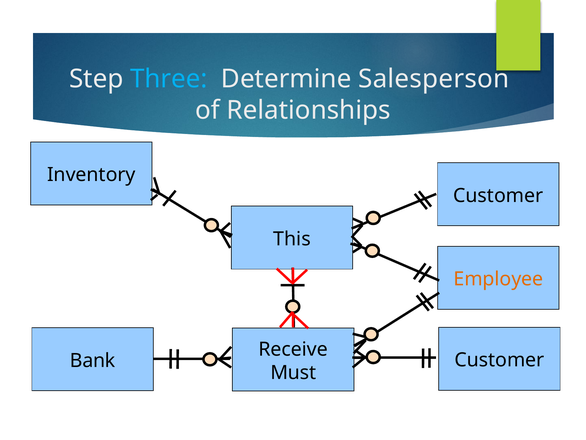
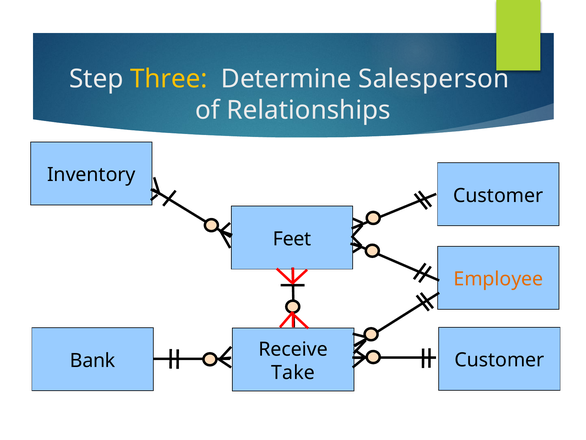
Three colour: light blue -> yellow
This: This -> Feet
Must: Must -> Take
